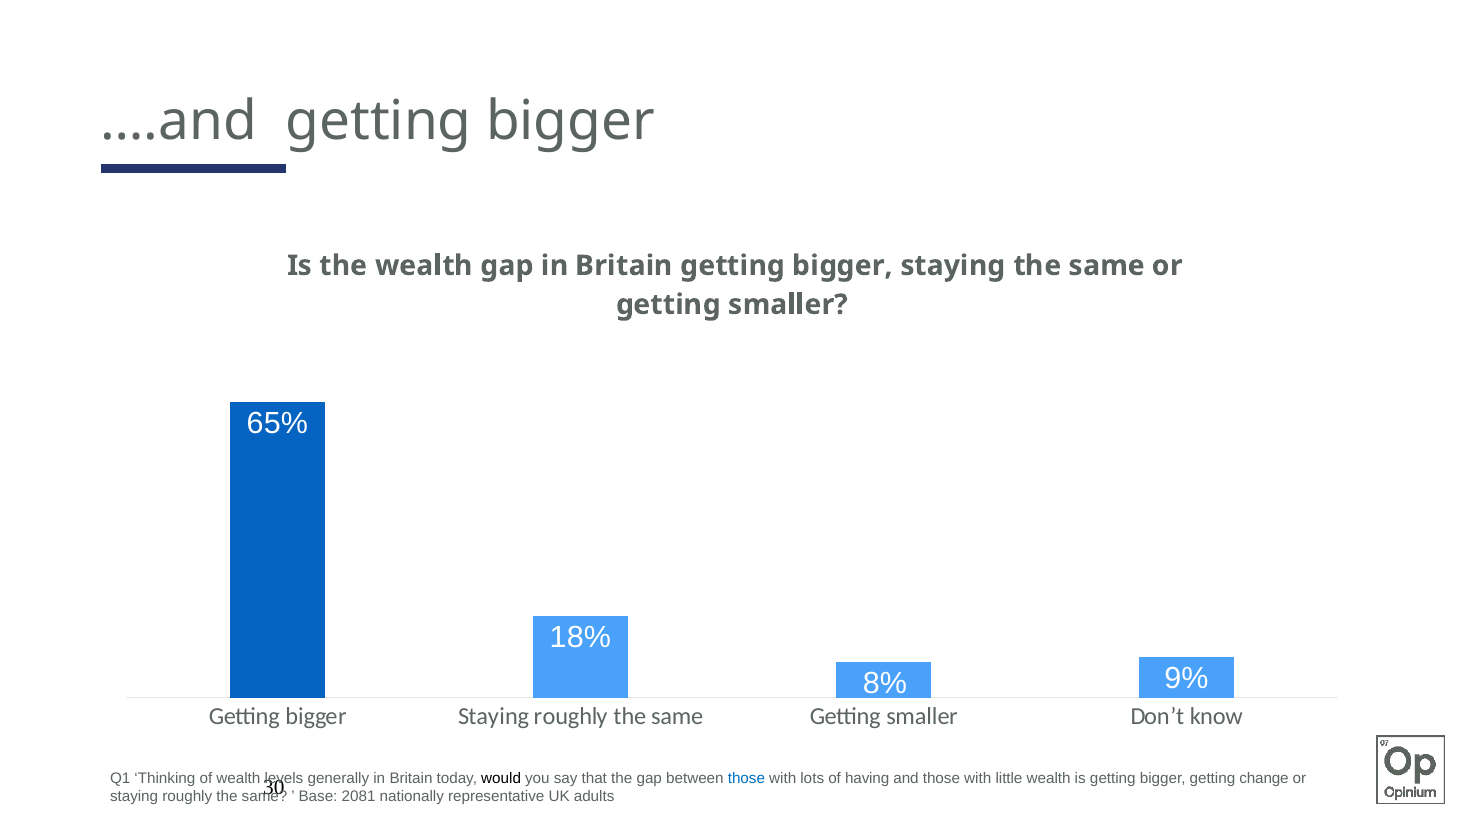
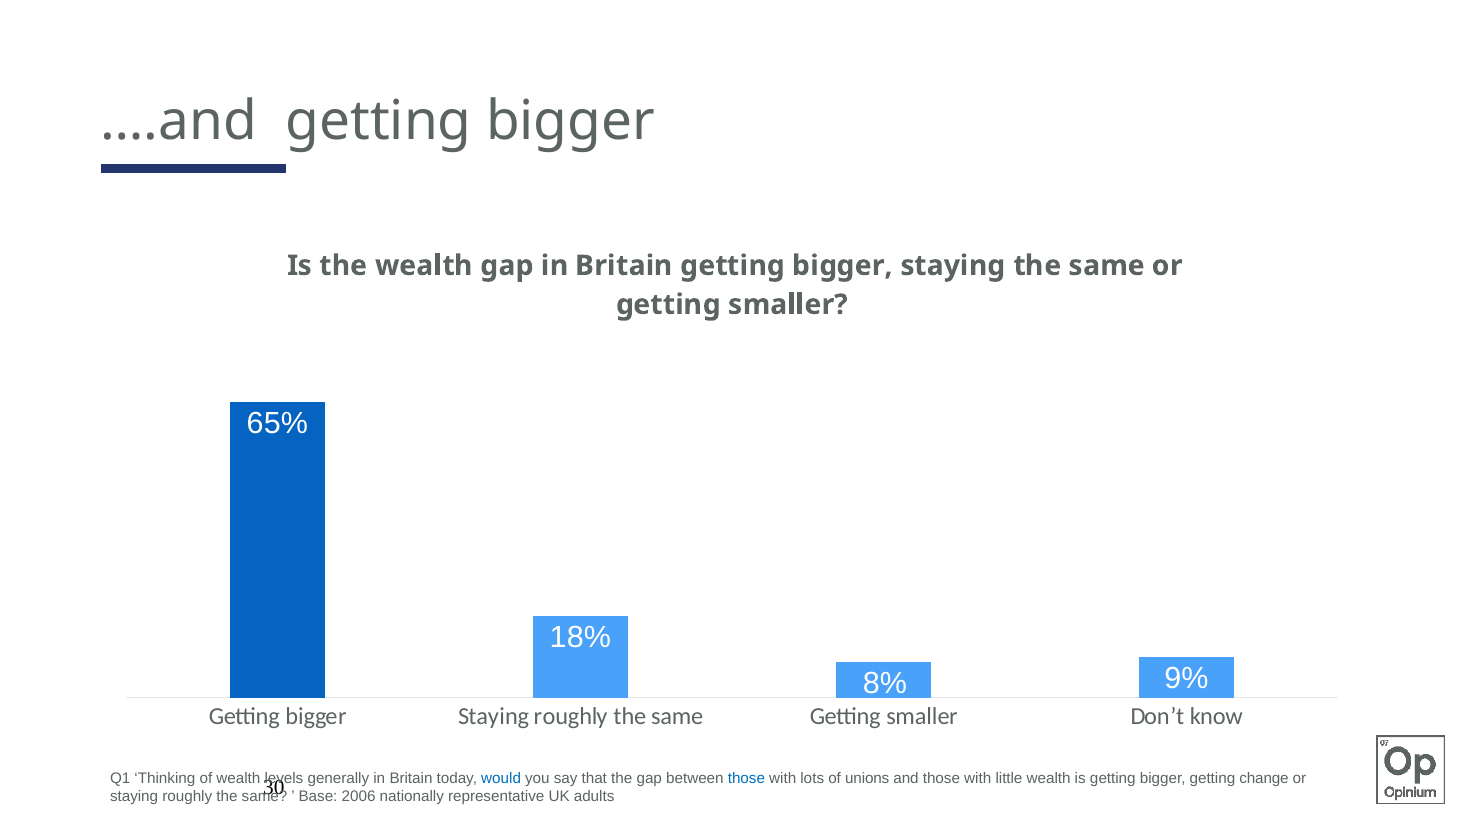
would colour: black -> blue
having: having -> unions
2081: 2081 -> 2006
